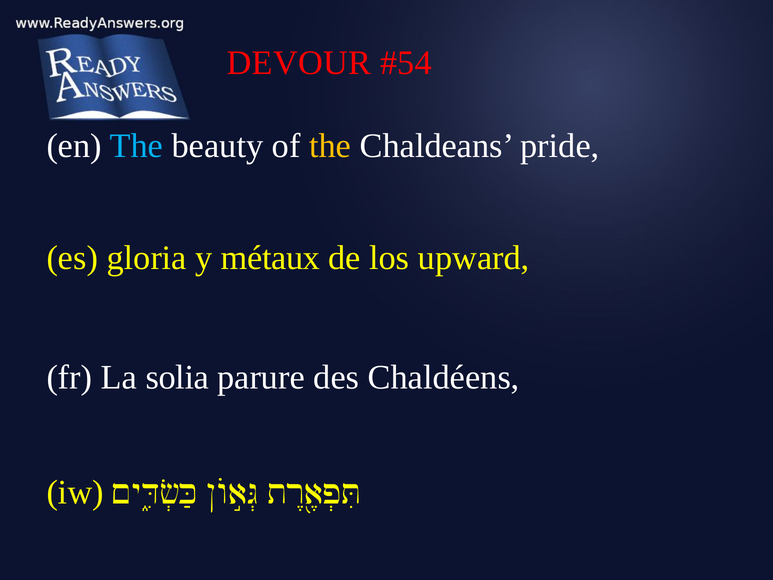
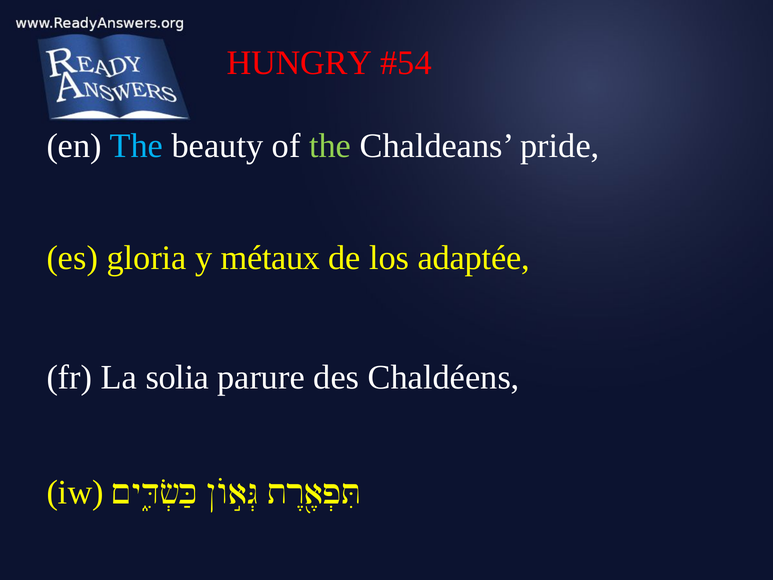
DEVOUR: DEVOUR -> HUNGRY
the at (330, 146) colour: yellow -> light green
upward: upward -> adaptée
